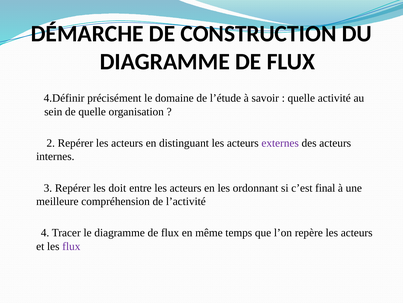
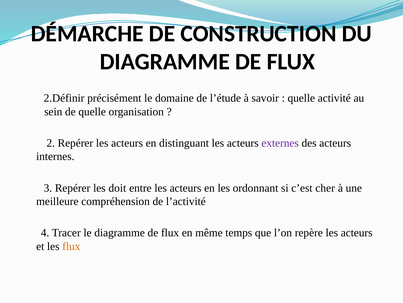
4.Définir: 4.Définir -> 2.Définir
final: final -> cher
flux at (71, 246) colour: purple -> orange
